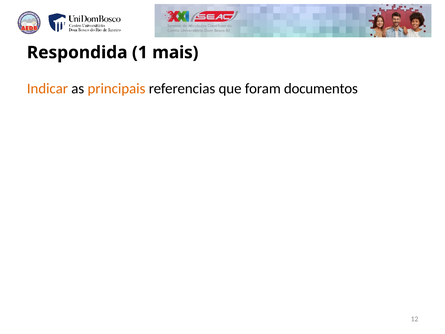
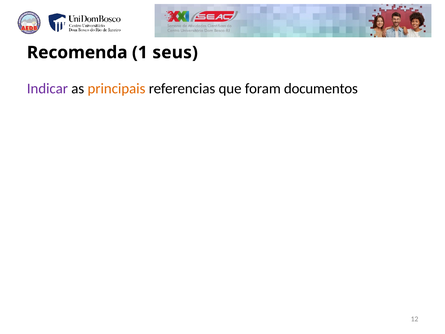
Respondida: Respondida -> Recomenda
mais: mais -> seus
Indicar colour: orange -> purple
